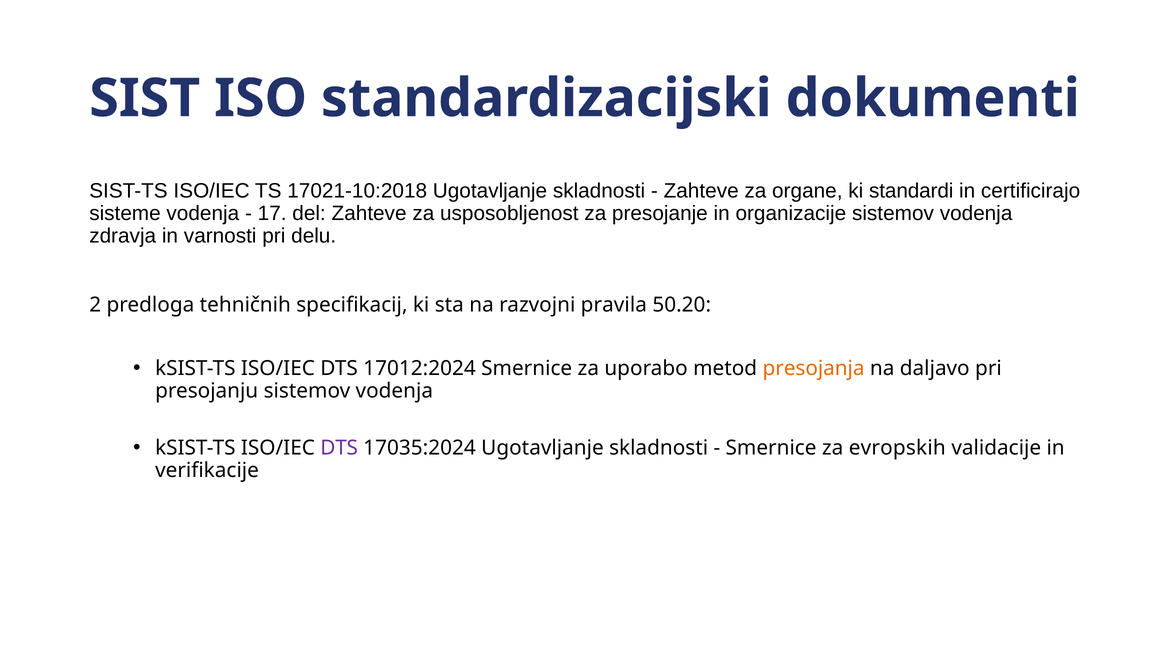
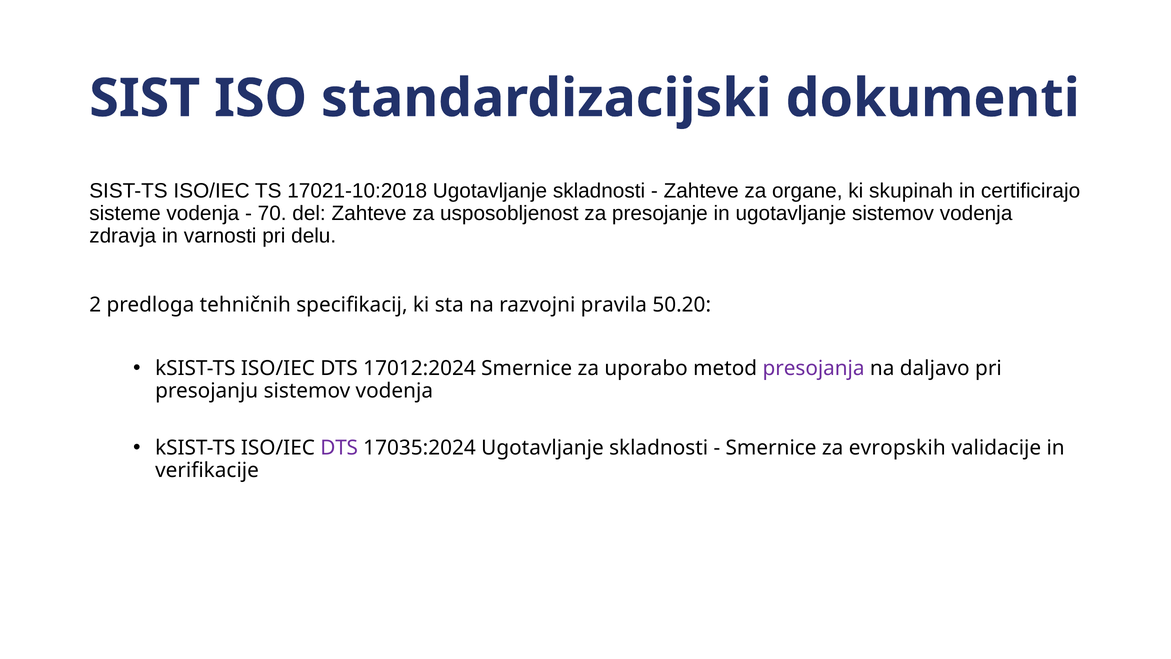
standardi: standardi -> skupinah
17: 17 -> 70
in organizacije: organizacije -> ugotavljanje
presojanja colour: orange -> purple
